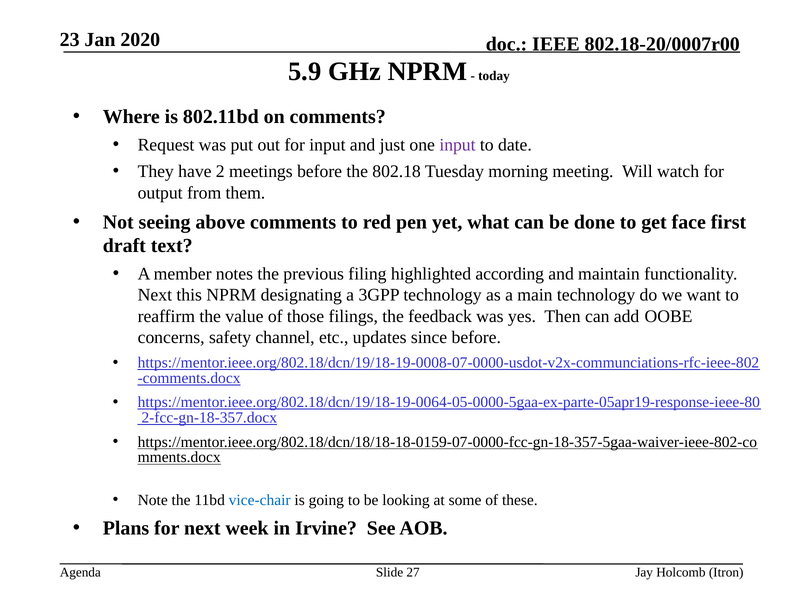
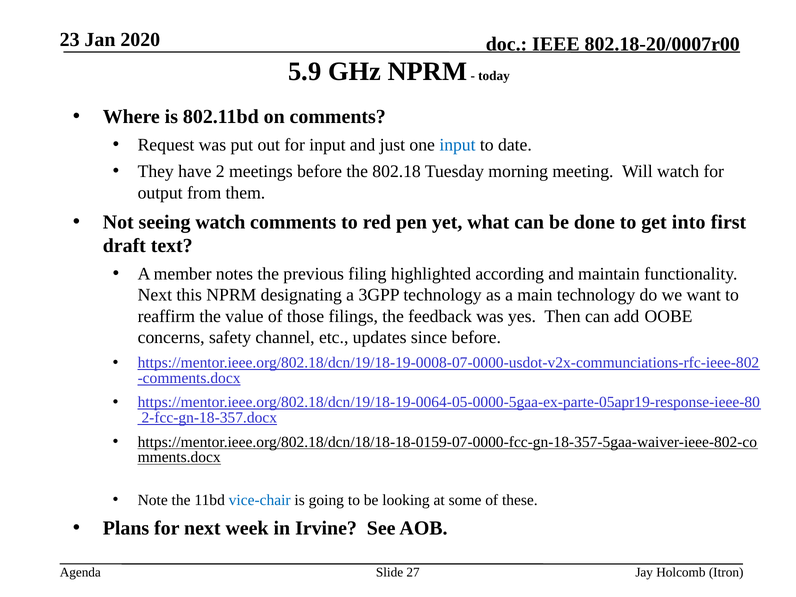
input at (457, 145) colour: purple -> blue
seeing above: above -> watch
face: face -> into
